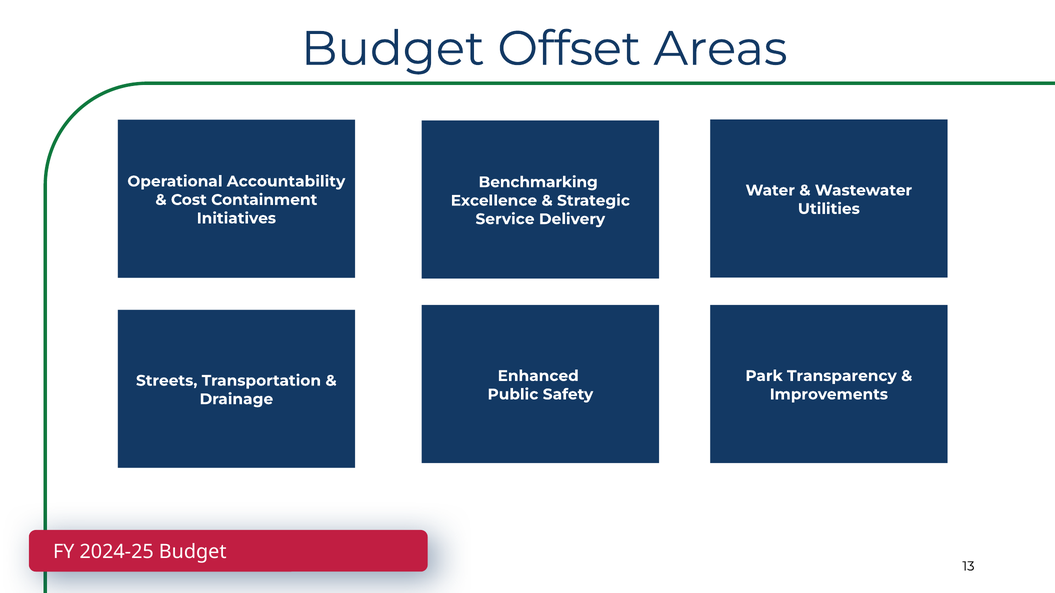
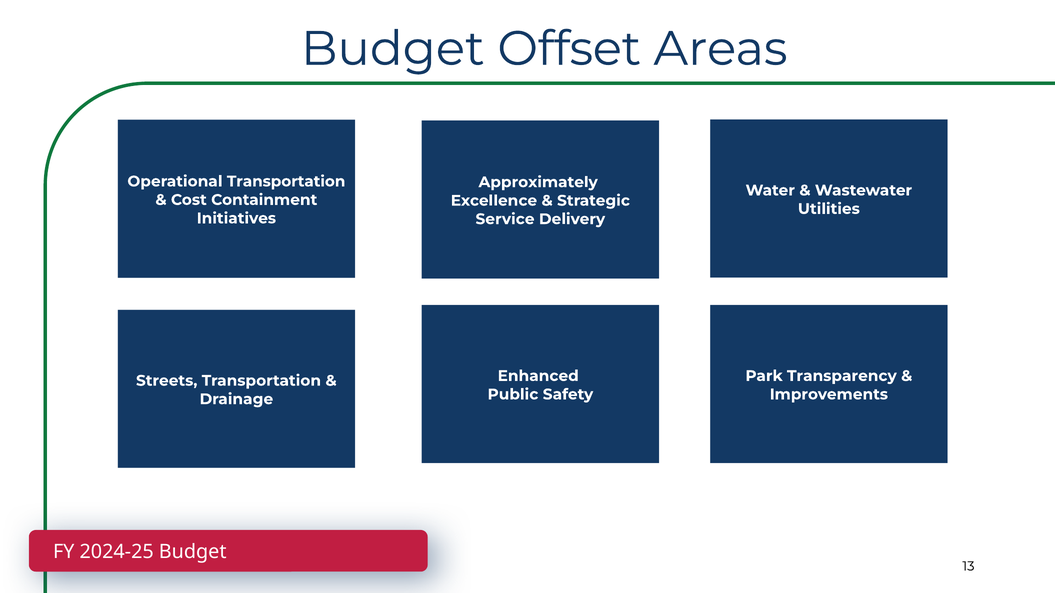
Operational Accountability: Accountability -> Transportation
Benchmarking: Benchmarking -> Approximately
